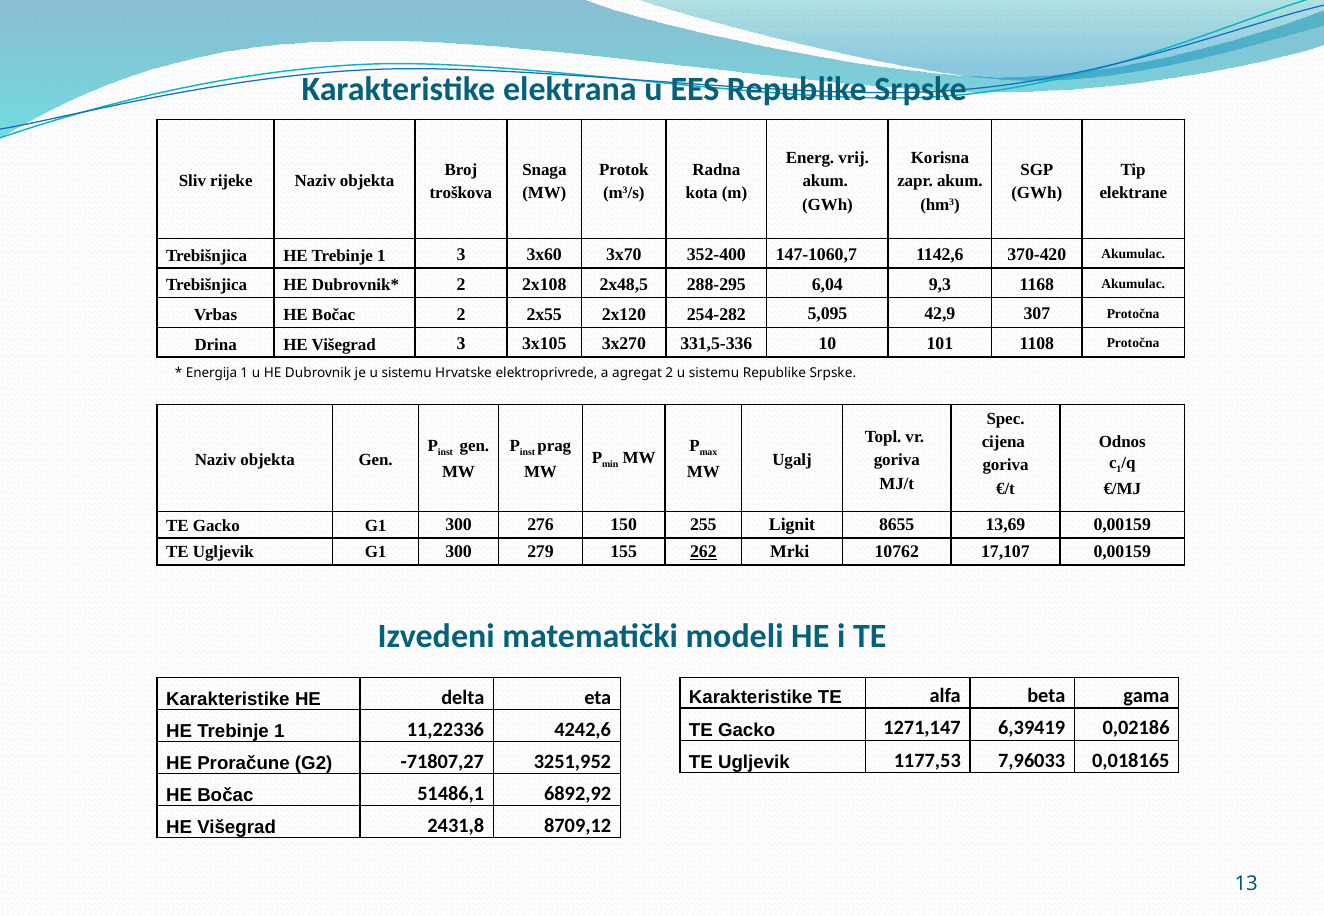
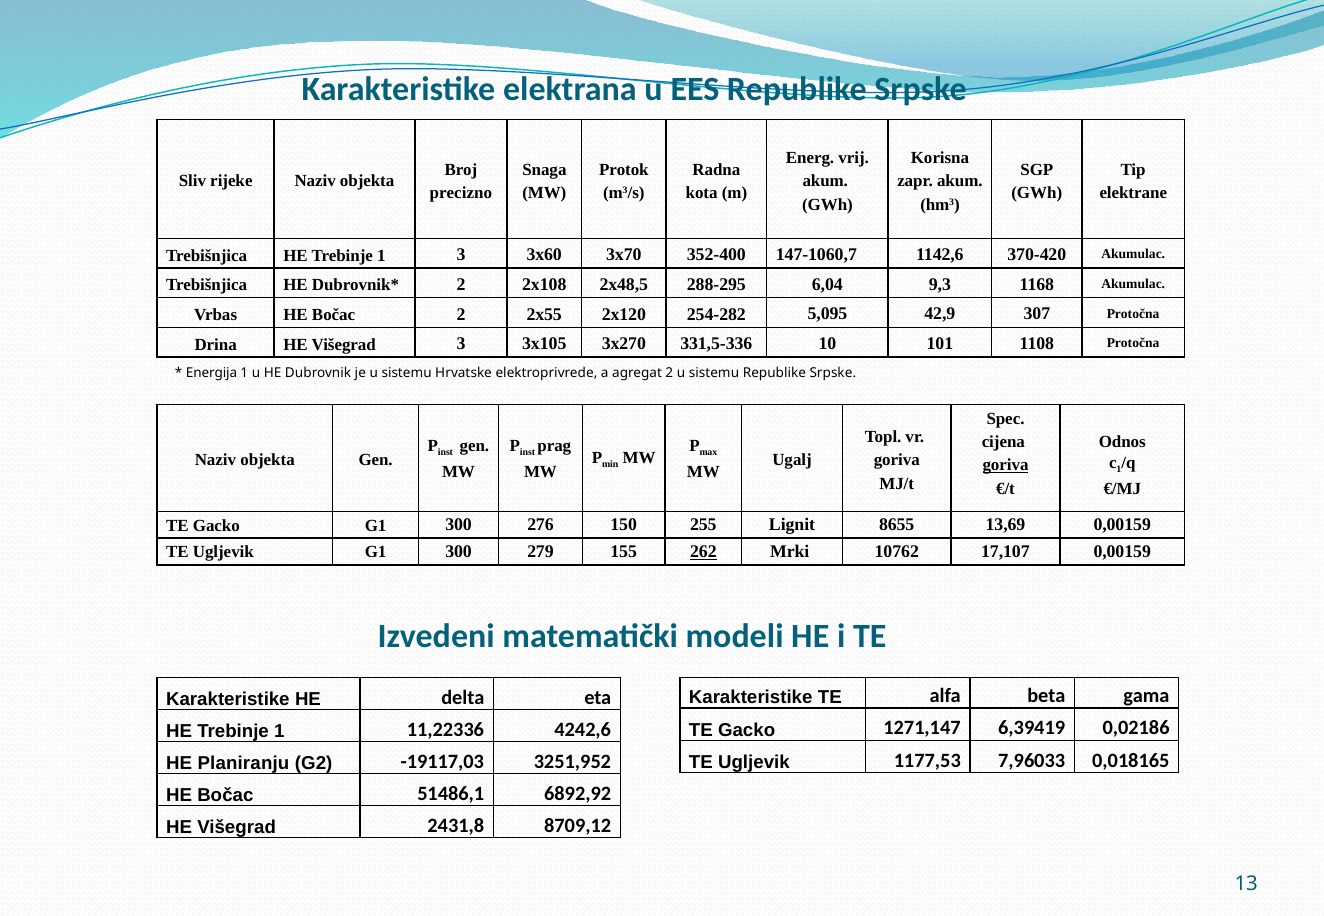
troškova: troškova -> precizno
goriva at (1006, 466) underline: none -> present
Proračune: Proračune -> Planiranju
-71807,27: -71807,27 -> -19117,03
